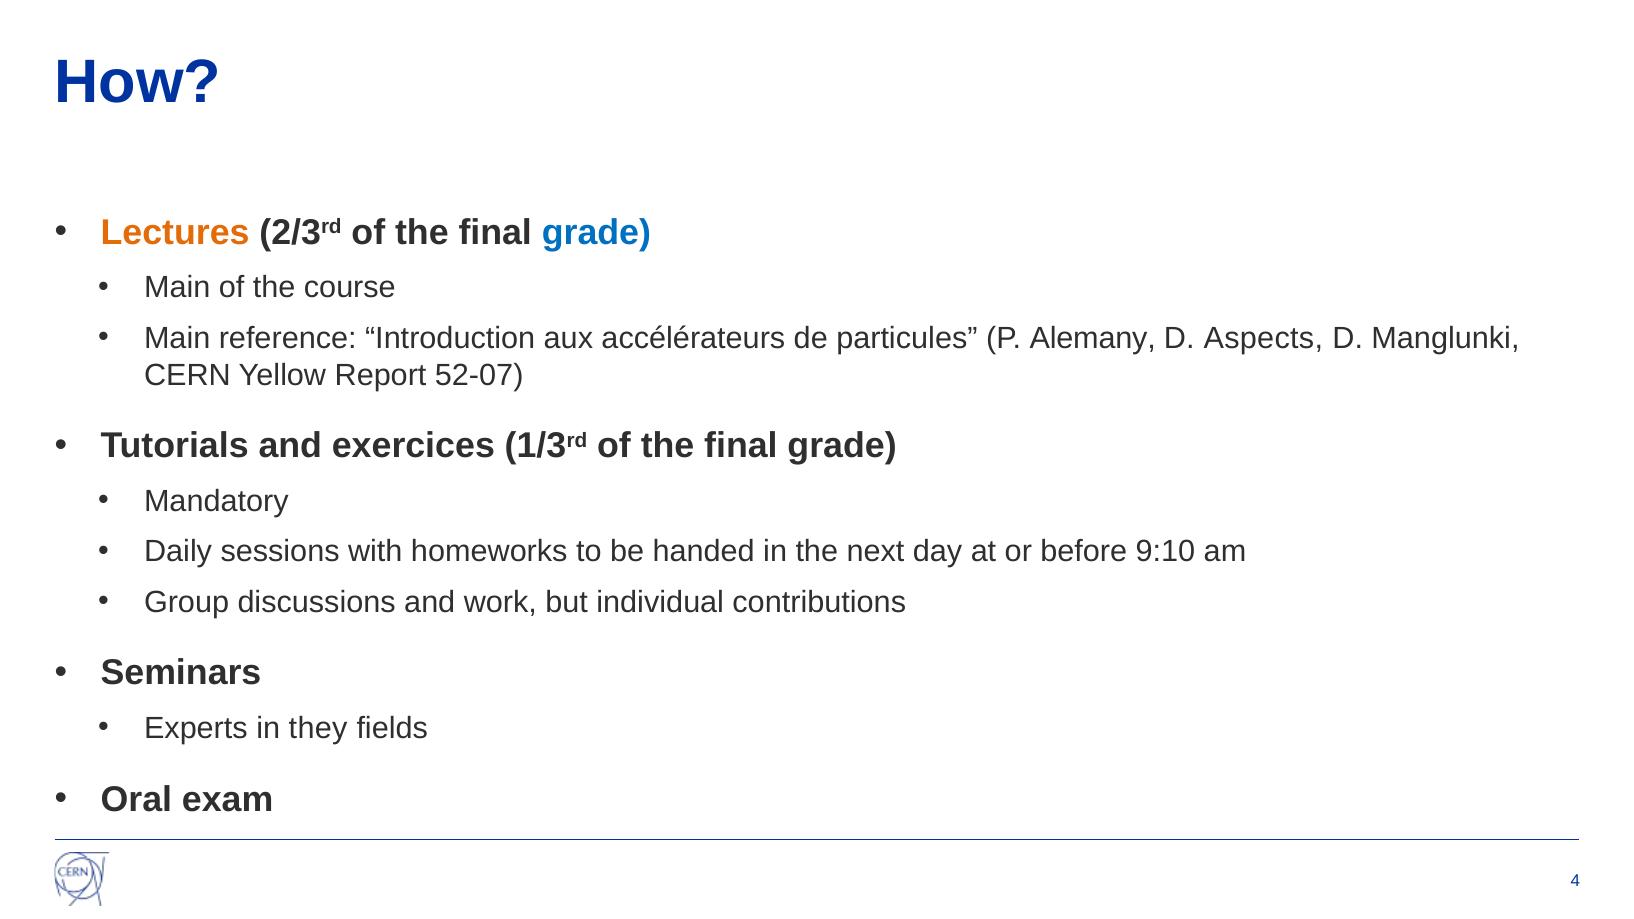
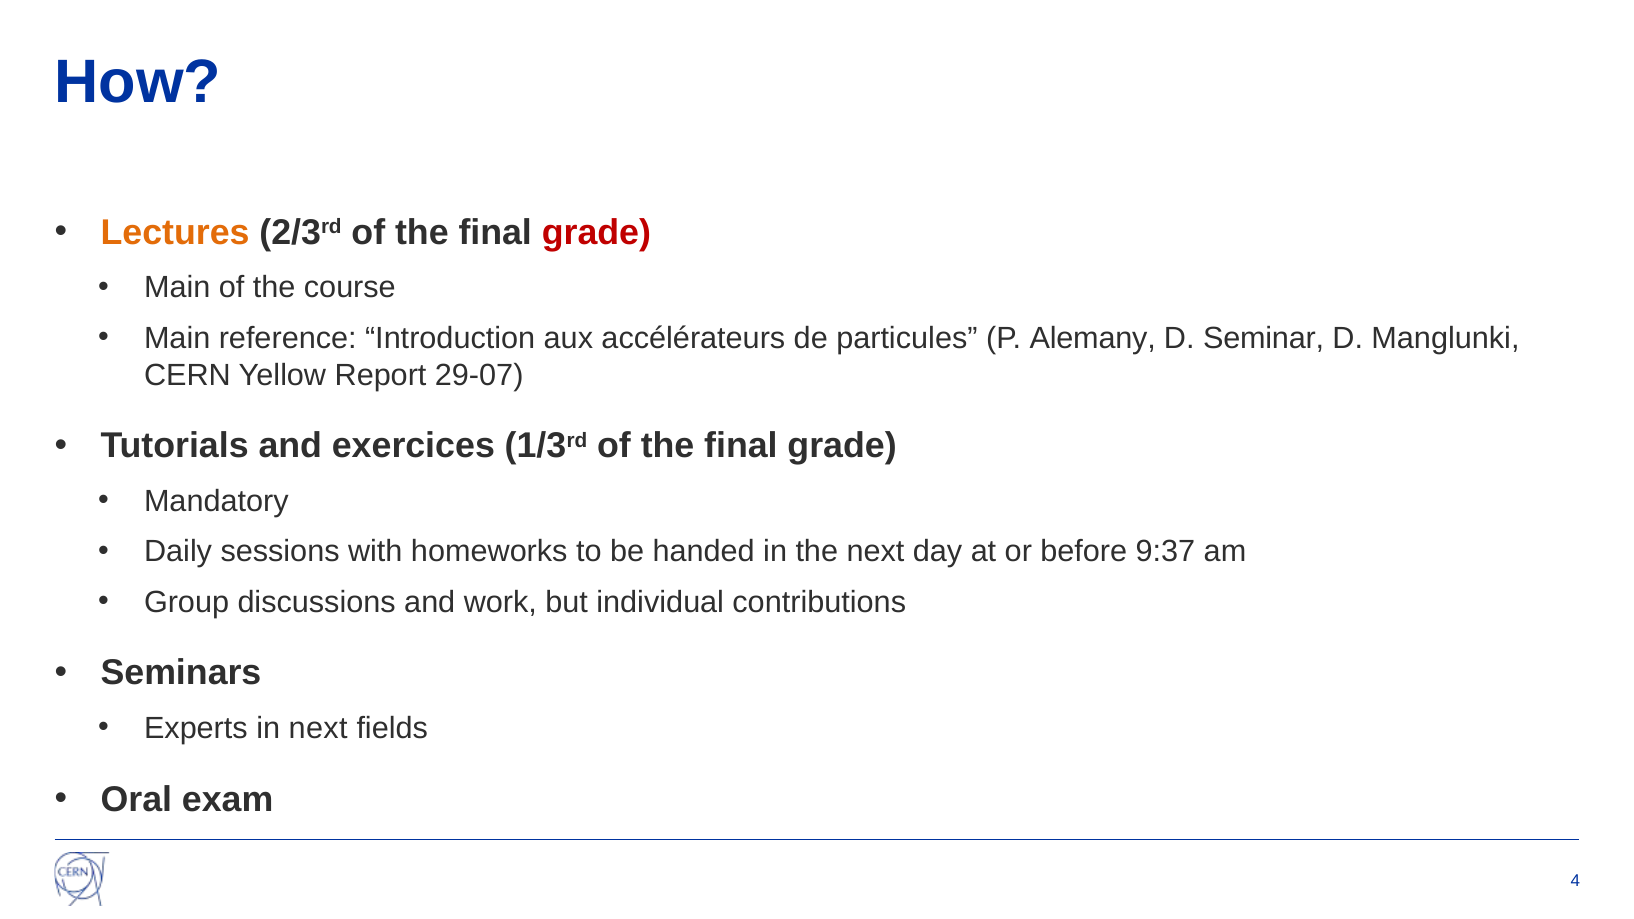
grade at (596, 232) colour: blue -> red
Aspects: Aspects -> Seminar
52-07: 52-07 -> 29-07
9:10: 9:10 -> 9:37
in they: they -> next
